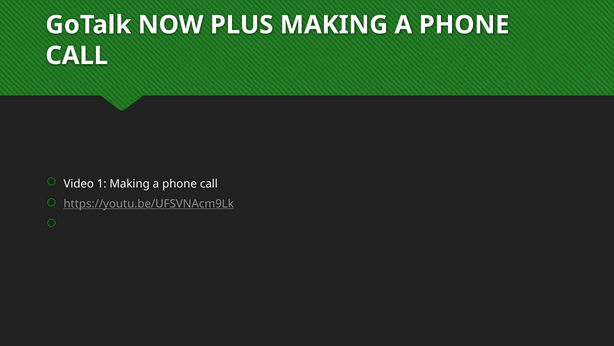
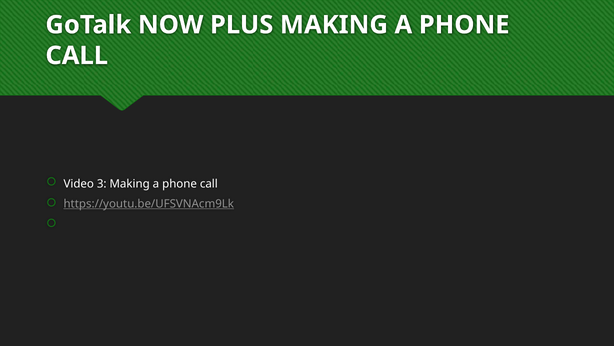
1: 1 -> 3
